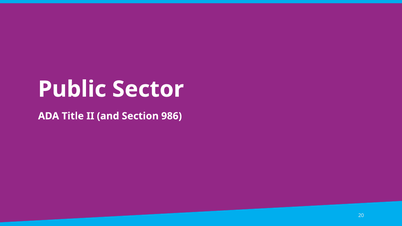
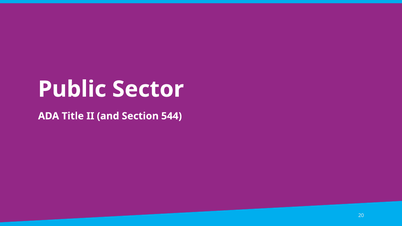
986: 986 -> 544
